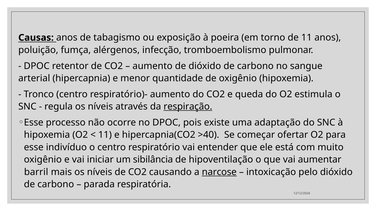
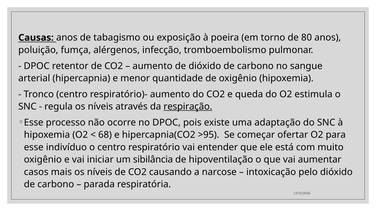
de 11: 11 -> 80
11 at (105, 135): 11 -> 68
>40: >40 -> >95
barril: barril -> casos
narcose underline: present -> none
